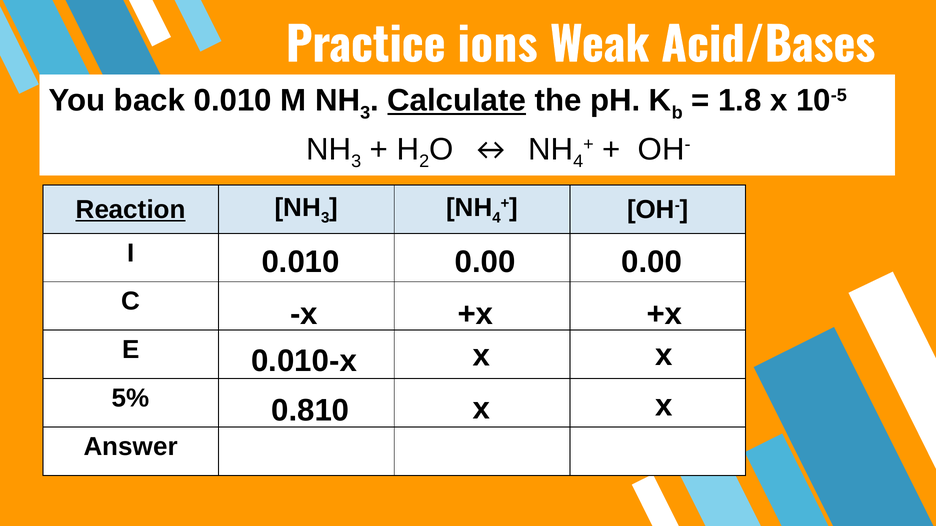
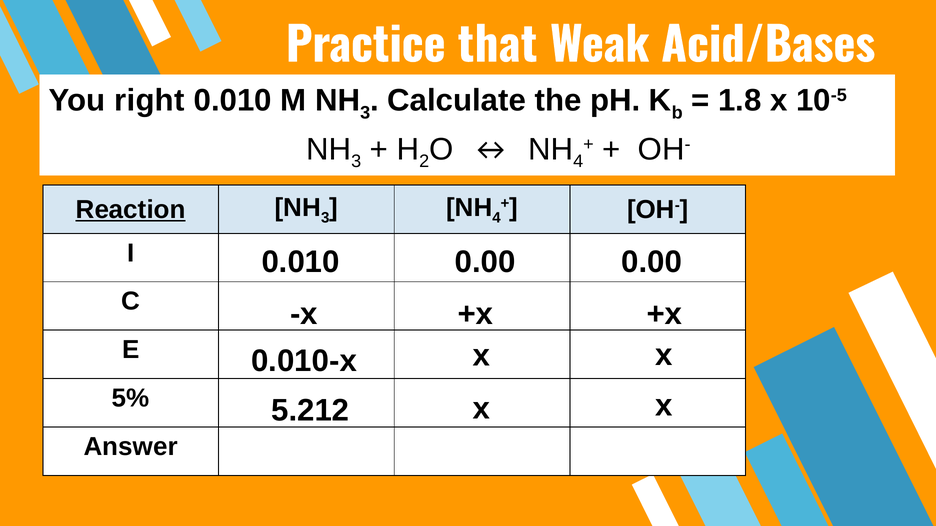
ions: ions -> that
back: back -> right
Calculate underline: present -> none
0.810: 0.810 -> 5.212
